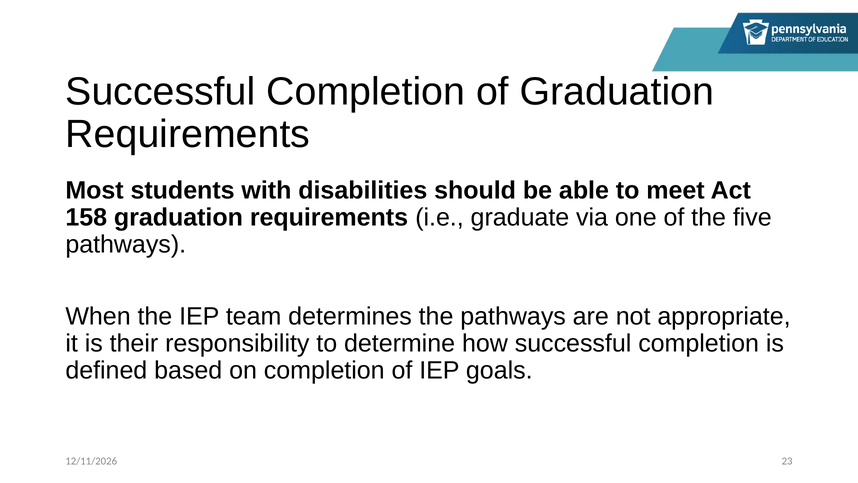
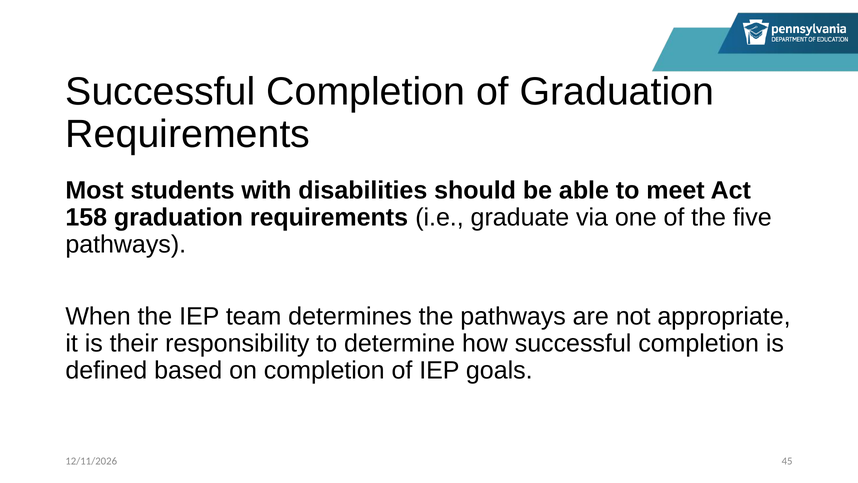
23: 23 -> 45
